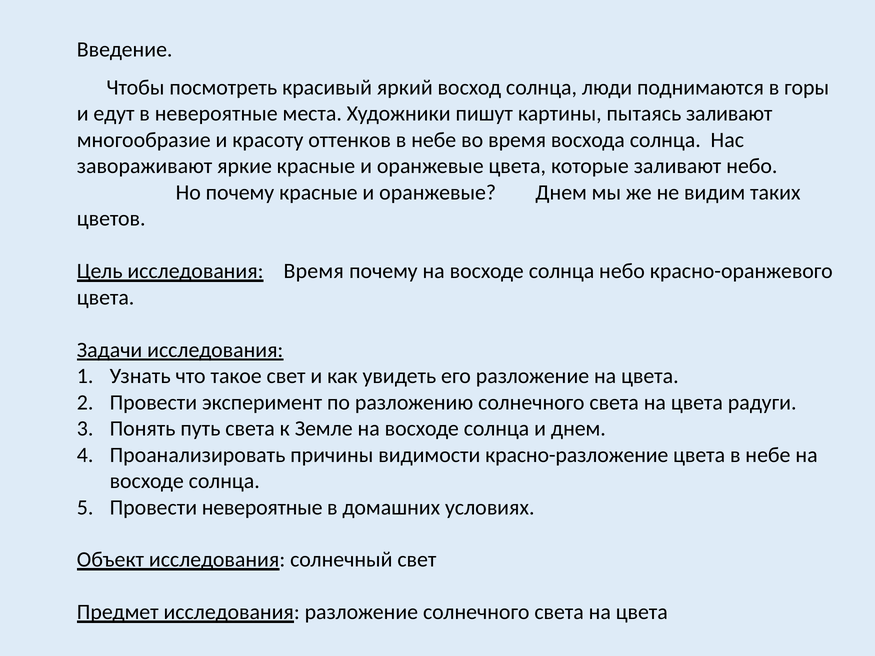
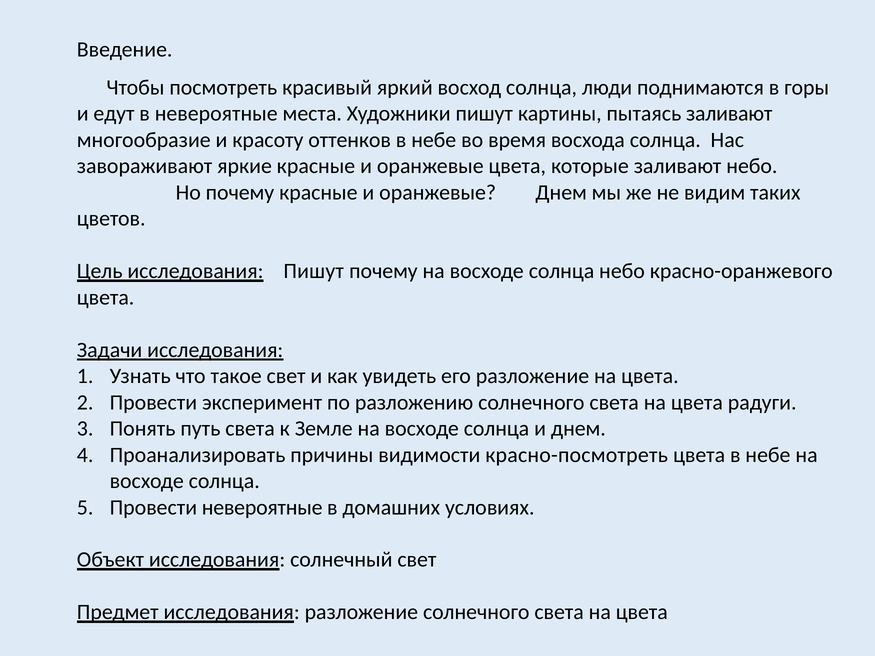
исследования Время: Время -> Пишут
красно-разложение: красно-разложение -> красно-посмотреть
